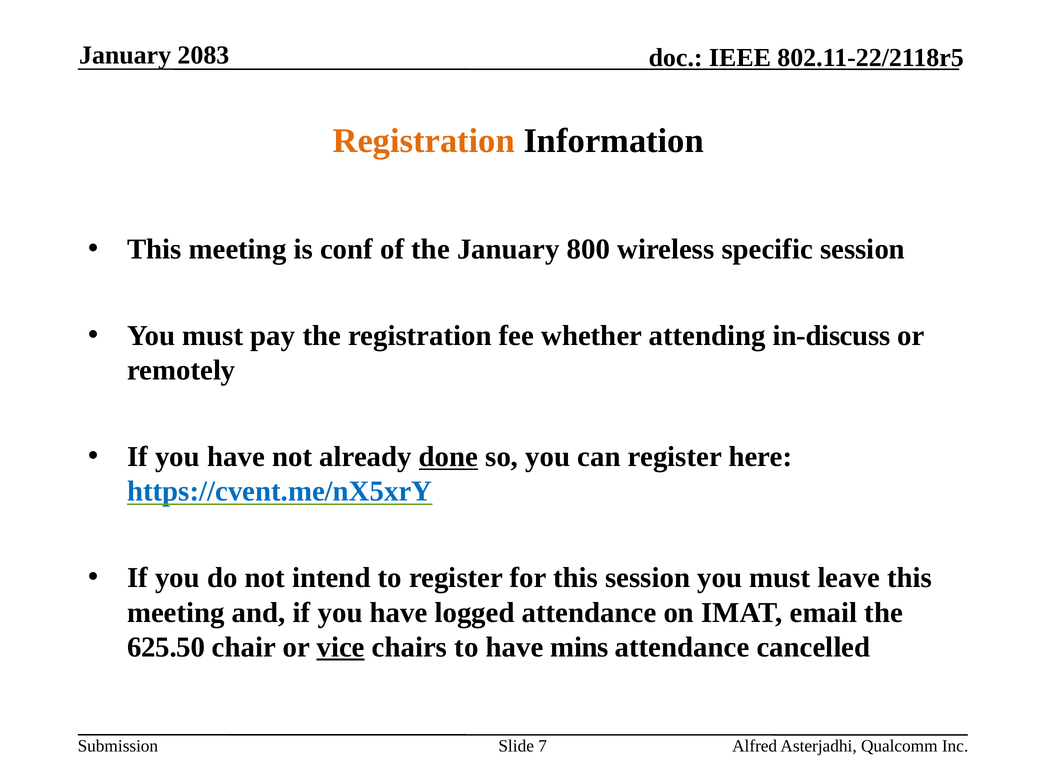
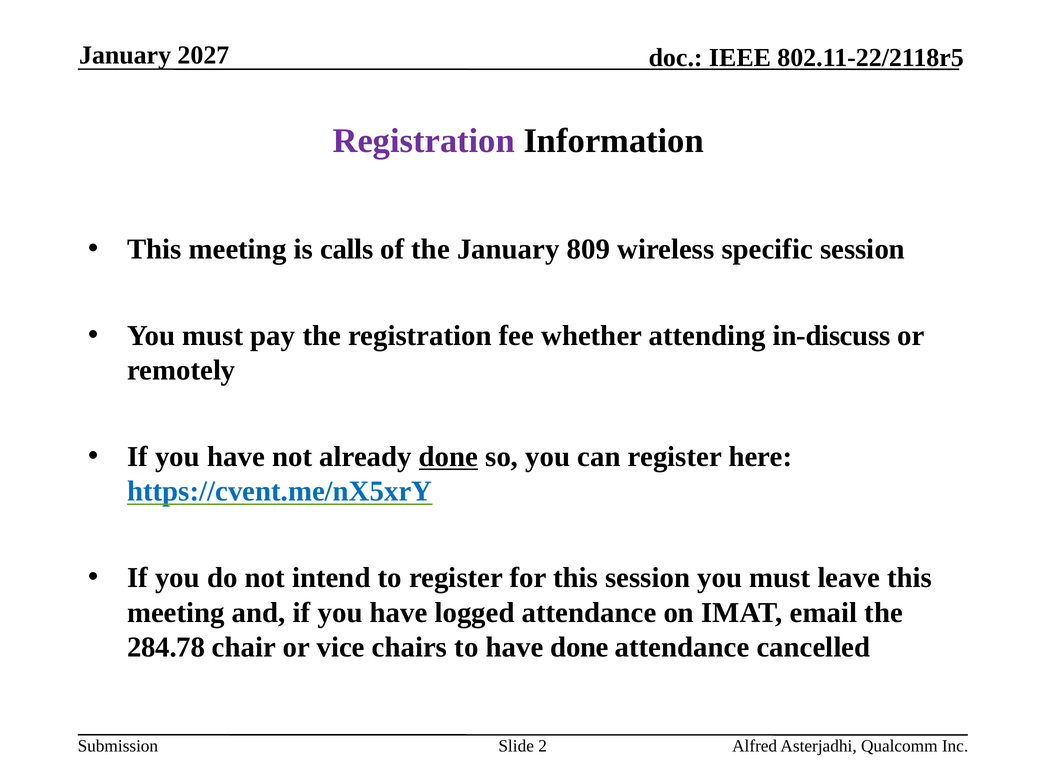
2083: 2083 -> 2027
Registration at (424, 141) colour: orange -> purple
conf: conf -> calls
800: 800 -> 809
625.50: 625.50 -> 284.78
vice underline: present -> none
have mins: mins -> done
7: 7 -> 2
